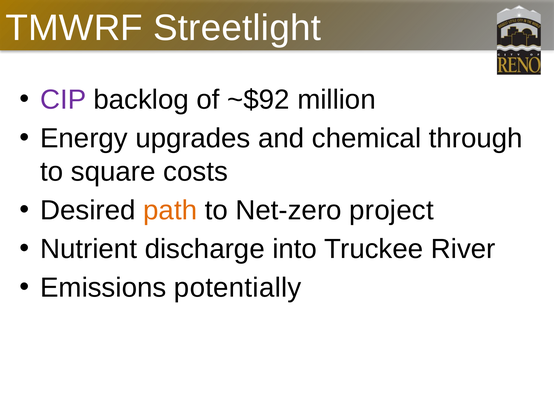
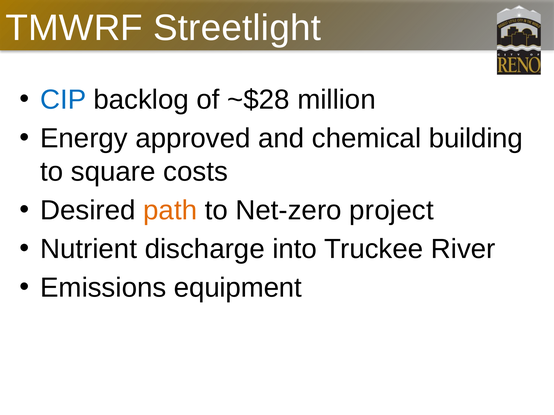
CIP colour: purple -> blue
~$92: ~$92 -> ~$28
upgrades: upgrades -> approved
through: through -> building
potentially: potentially -> equipment
